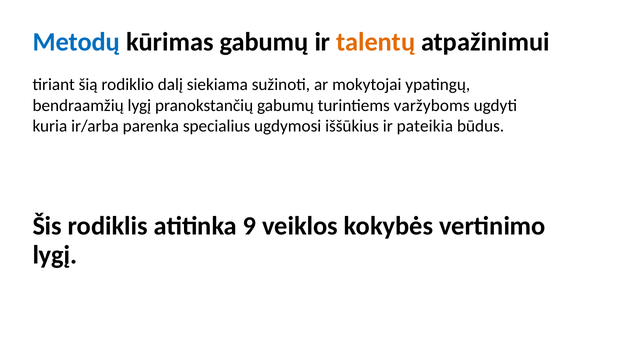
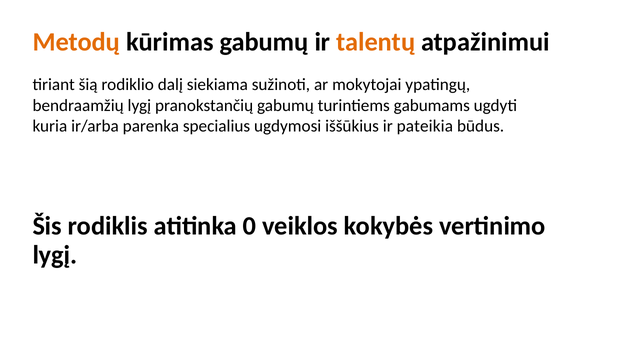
Metodų colour: blue -> orange
varžyboms: varžyboms -> gabumams
9: 9 -> 0
